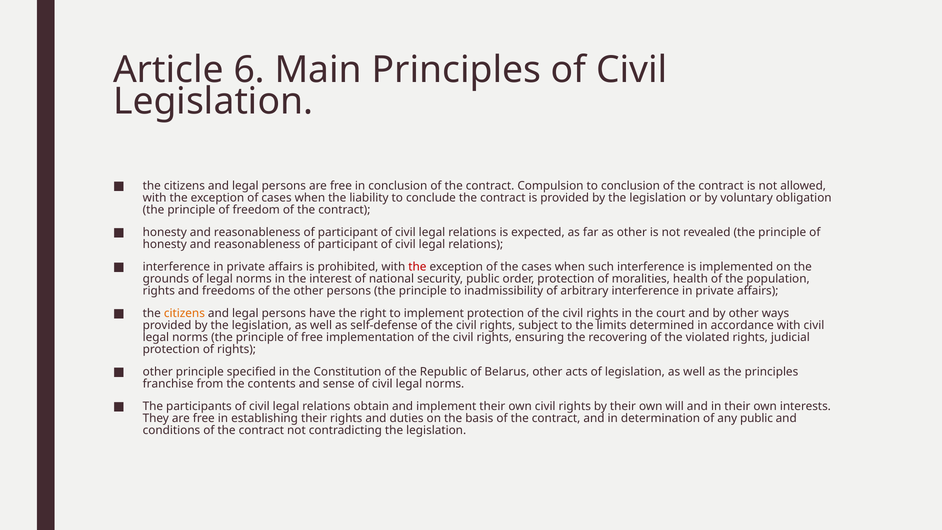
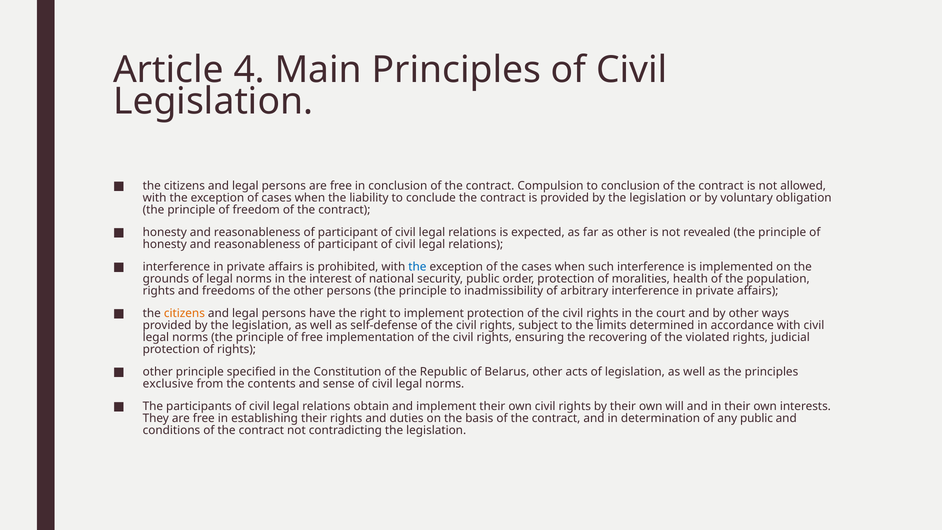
6: 6 -> 4
the at (417, 267) colour: red -> blue
franchise: franchise -> exclusive
